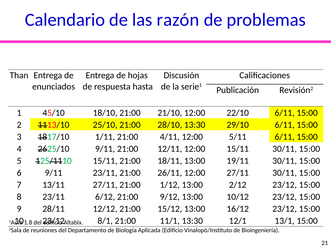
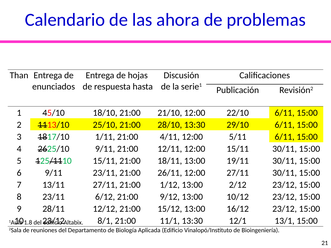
razón: razón -> ahora
